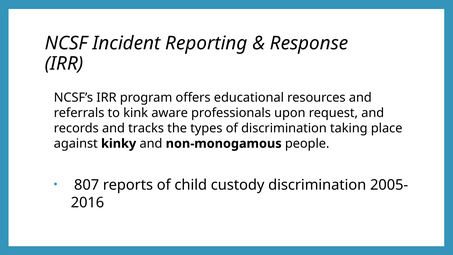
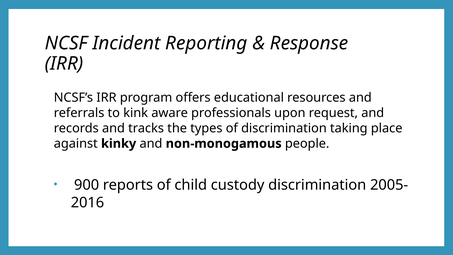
807: 807 -> 900
